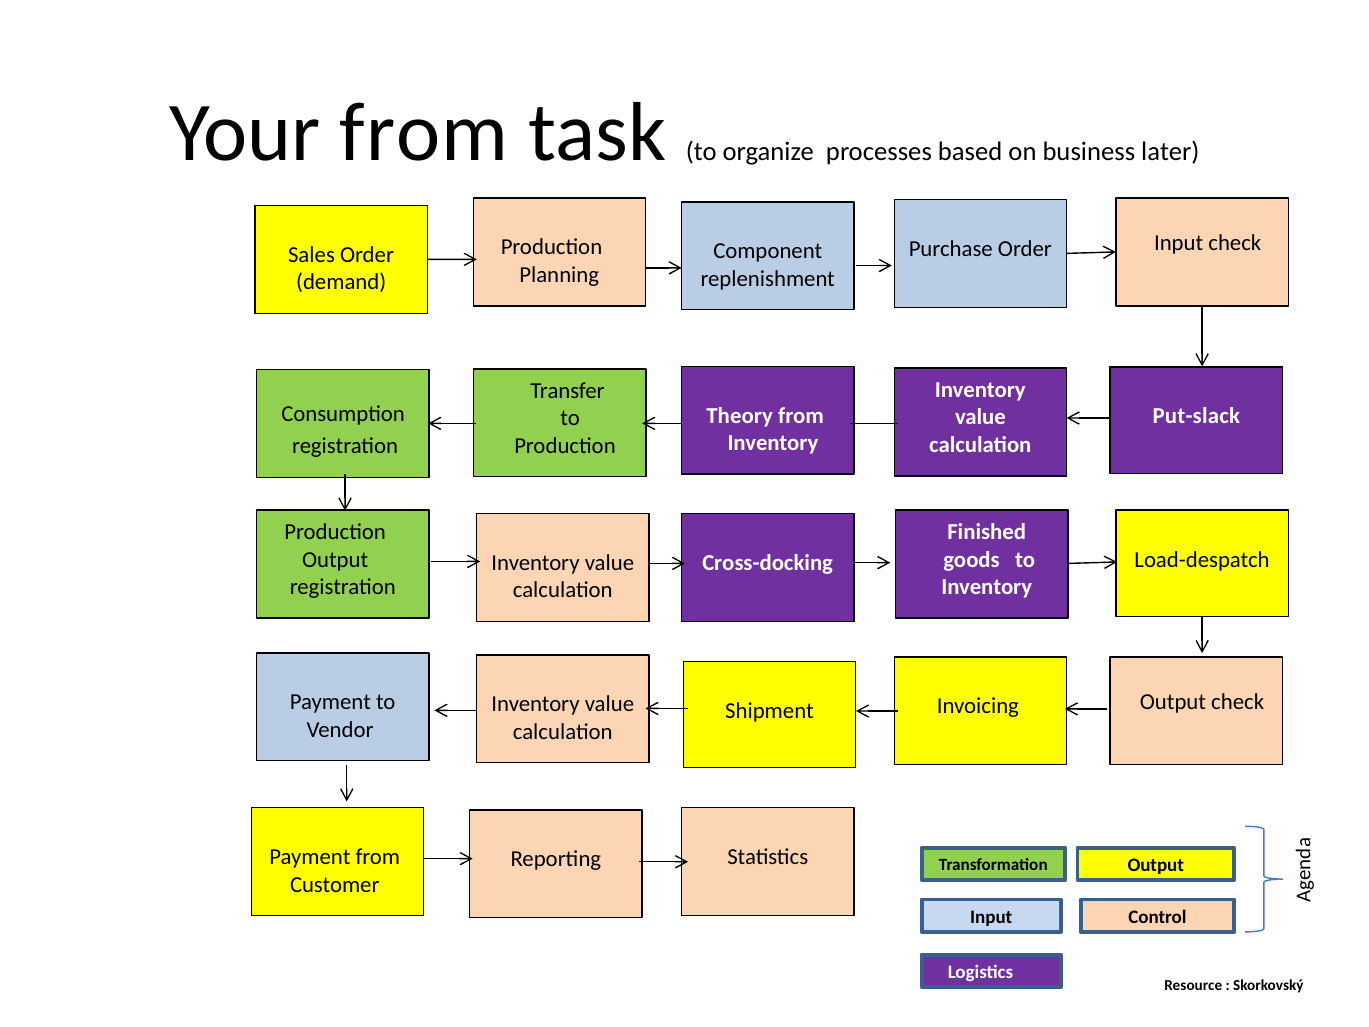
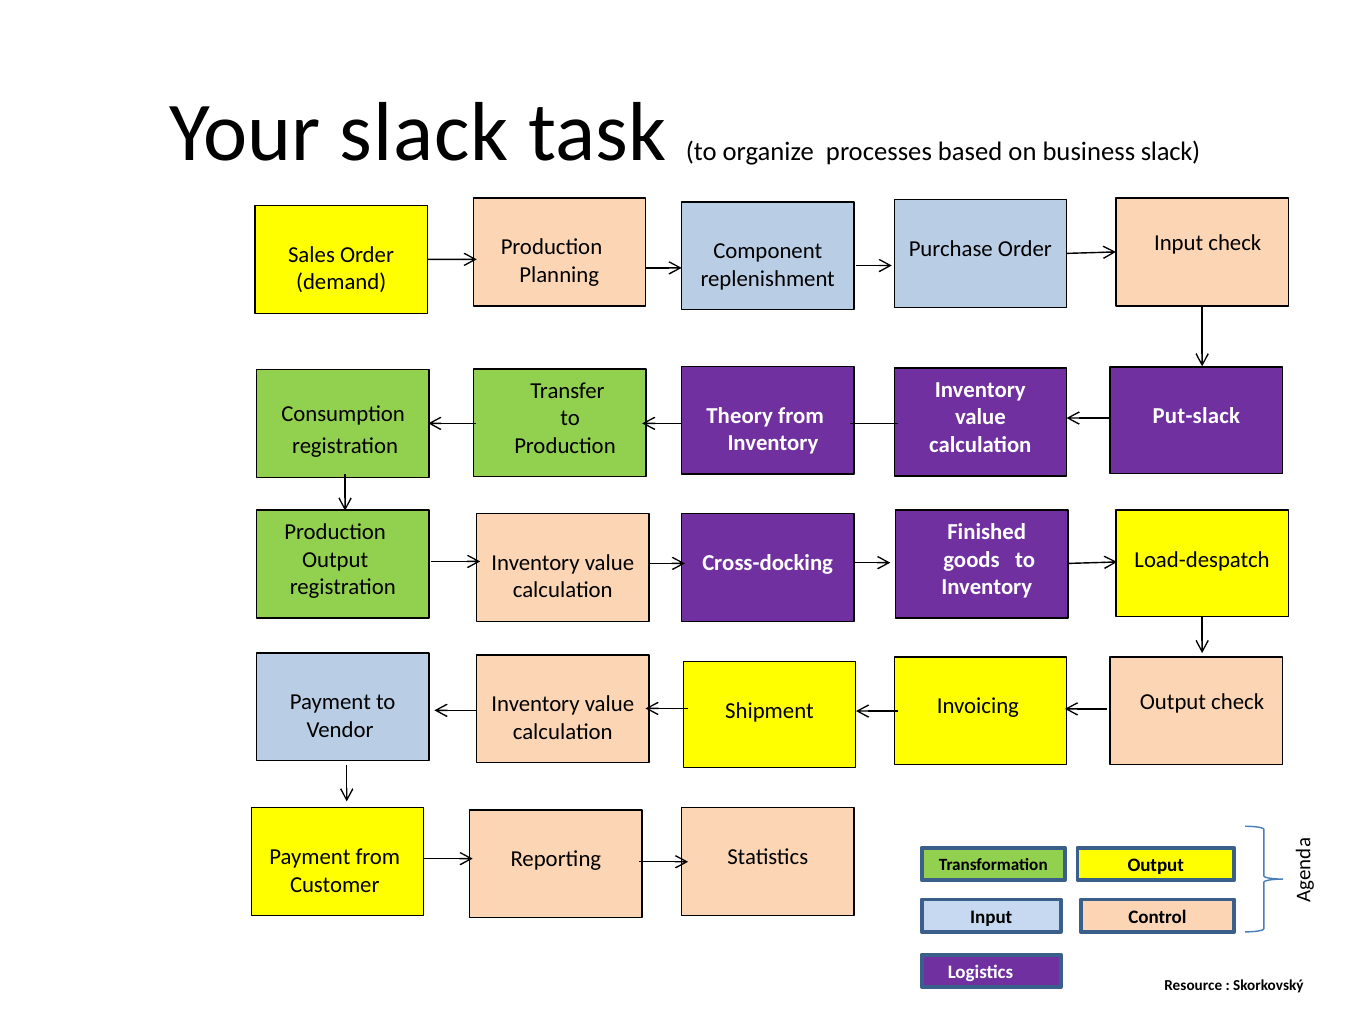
Your from: from -> slack
business later: later -> slack
